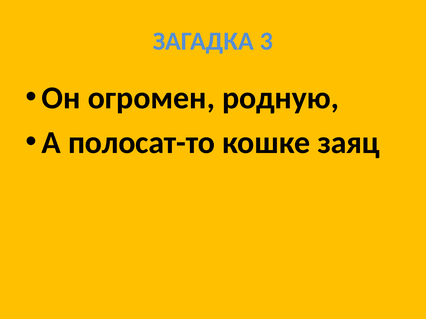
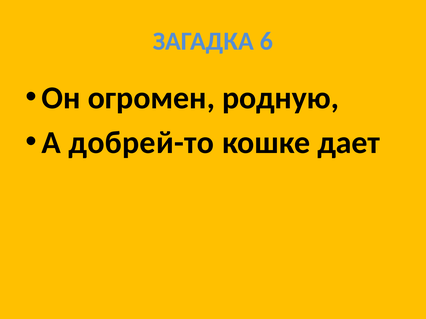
3: 3 -> 6
полосат-то: полосат-то -> добрей-то
заяц: заяц -> дает
